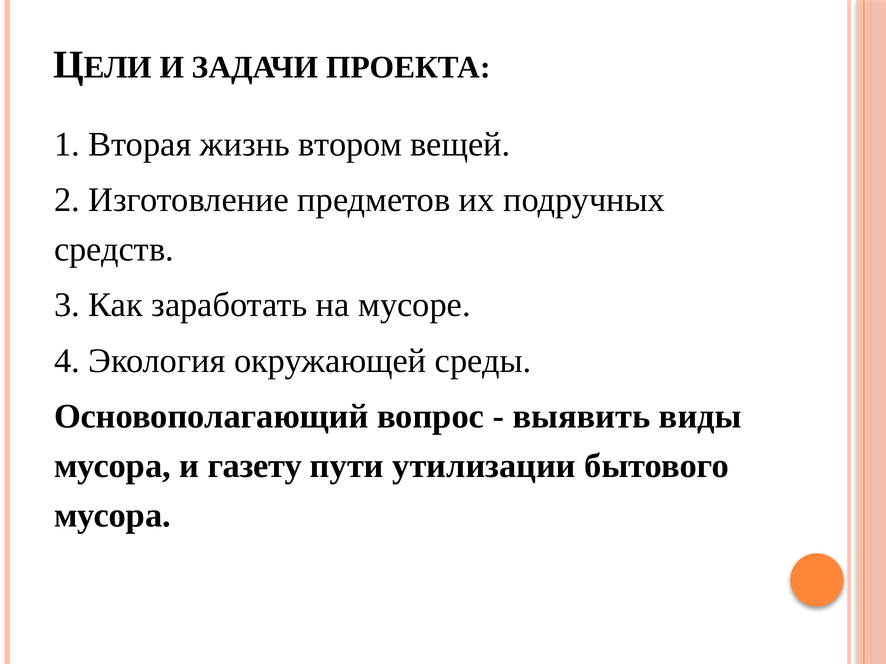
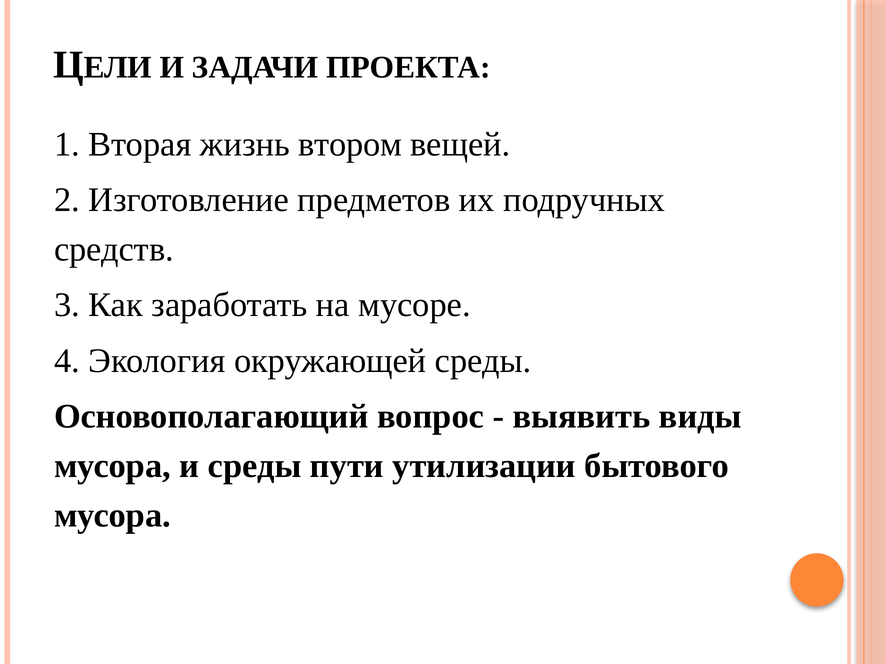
и газету: газету -> среды
